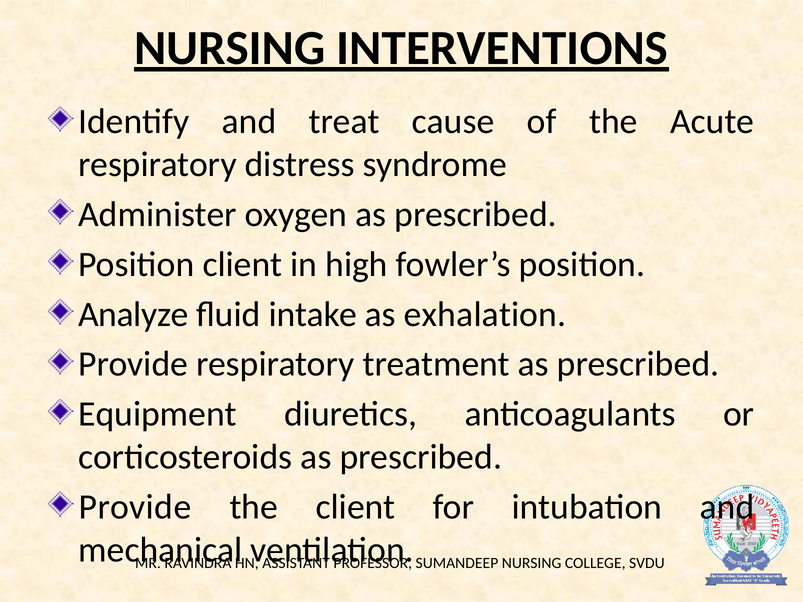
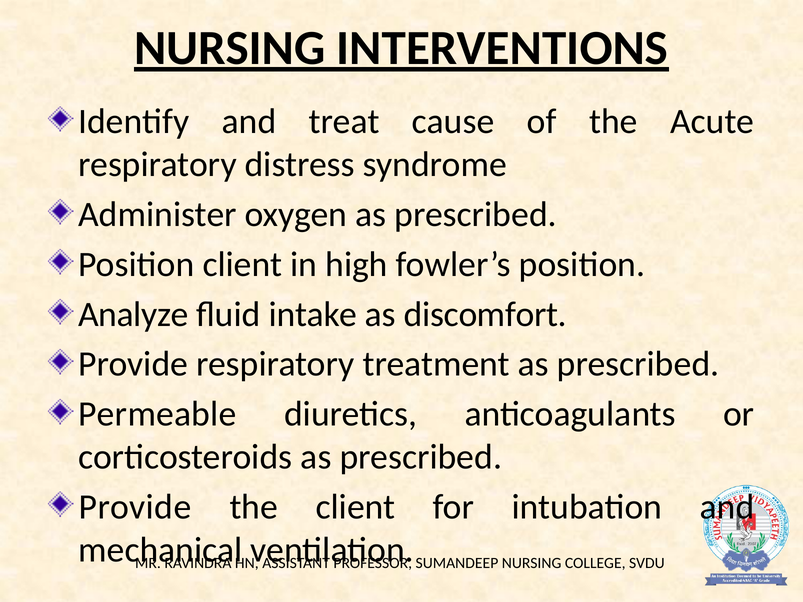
exhalation: exhalation -> discomfort
Equipment: Equipment -> Permeable
